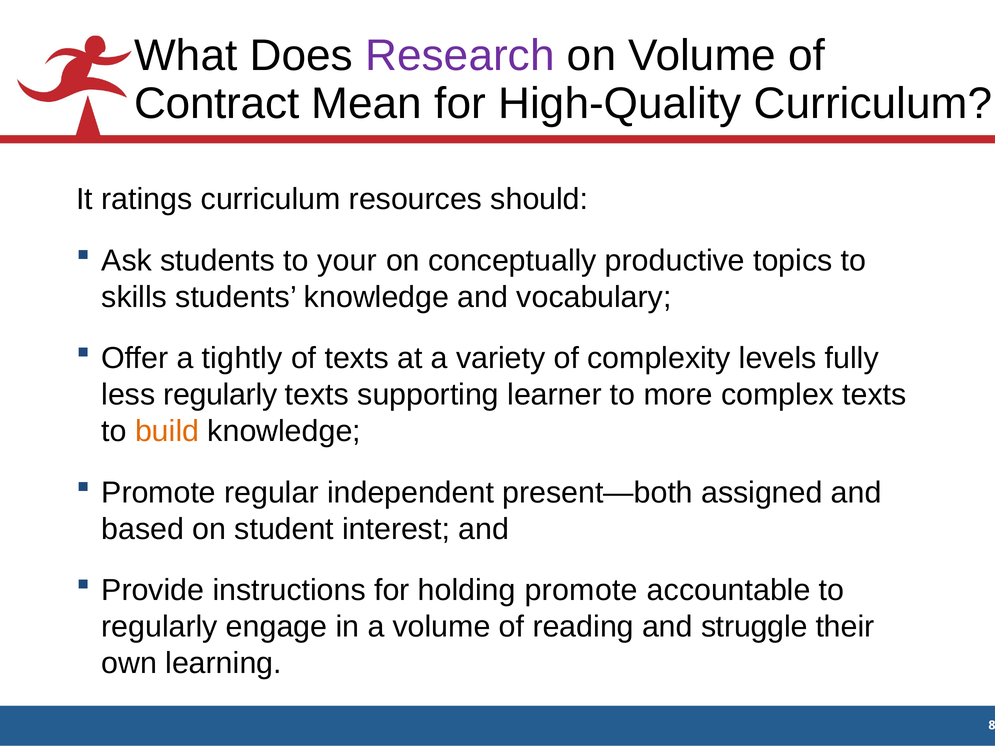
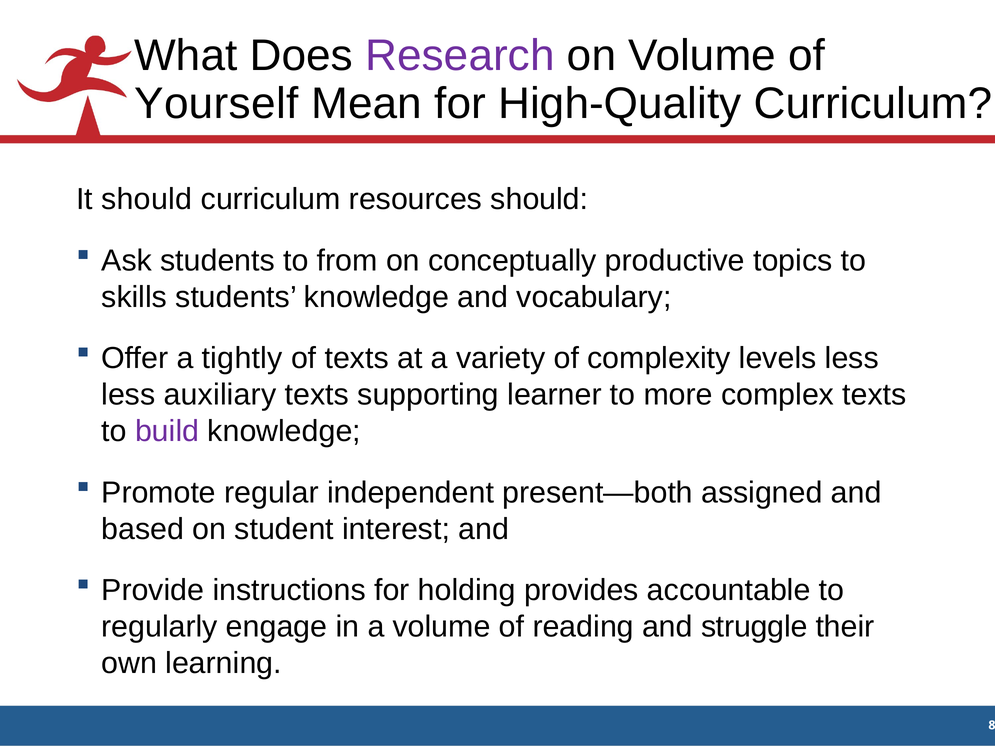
Contract: Contract -> Yourself
It ratings: ratings -> should
your: your -> from
levels fully: fully -> less
less regularly: regularly -> auxiliary
build colour: orange -> purple
holding promote: promote -> provides
